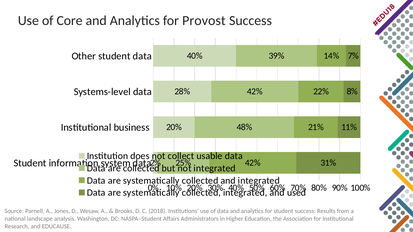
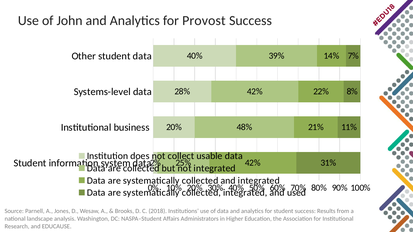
Core: Core -> John
